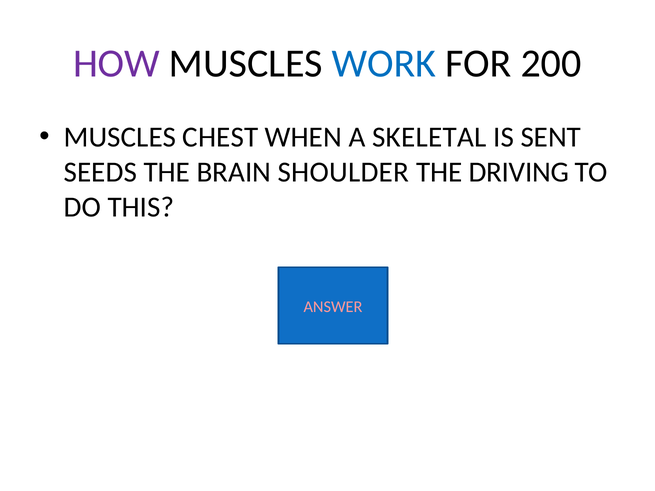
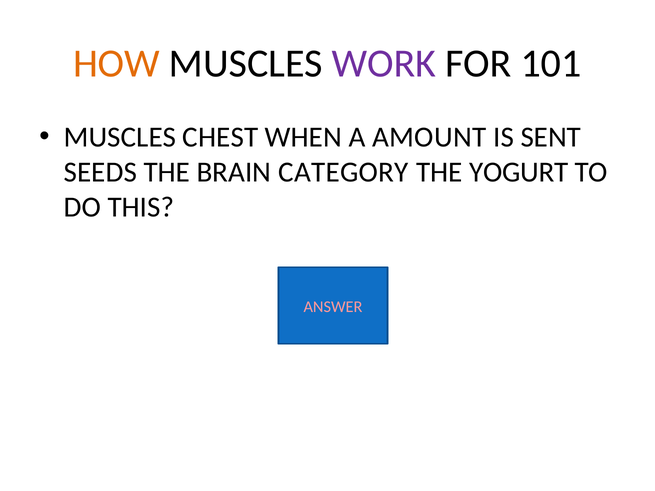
HOW colour: purple -> orange
WORK colour: blue -> purple
200: 200 -> 101
SKELETAL: SKELETAL -> AMOUNT
SHOULDER: SHOULDER -> CATEGORY
DRIVING: DRIVING -> YOGURT
